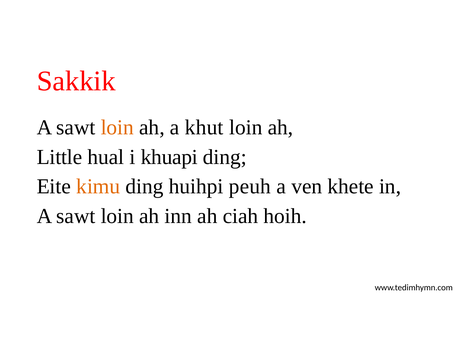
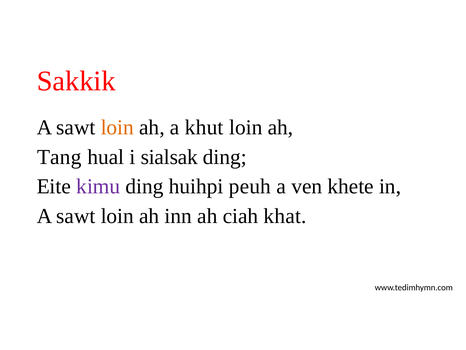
Little: Little -> Tang
khuapi: khuapi -> sialsak
kimu colour: orange -> purple
hoih: hoih -> khat
